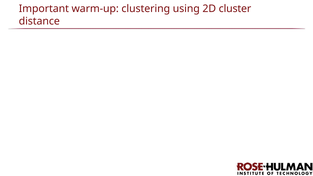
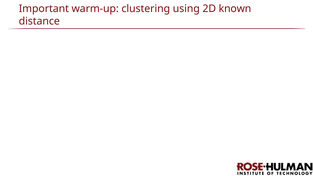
cluster: cluster -> known
